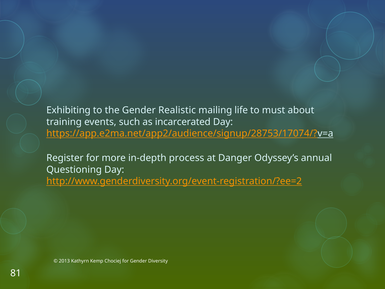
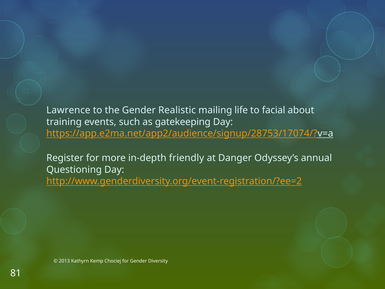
Exhibiting: Exhibiting -> Lawrence
must: must -> facial
incarcerated: incarcerated -> gatekeeping
process: process -> friendly
